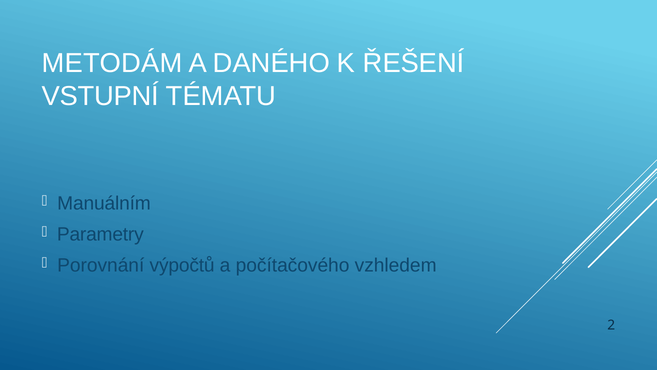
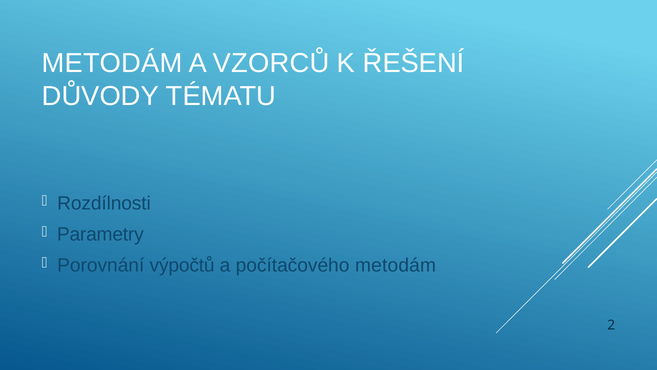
DANÉHO: DANÉHO -> VZORCŮ
VSTUPNÍ: VSTUPNÍ -> DŮVODY
Manuálním: Manuálním -> Rozdílnosti
počítačového vzhledem: vzhledem -> metodám
